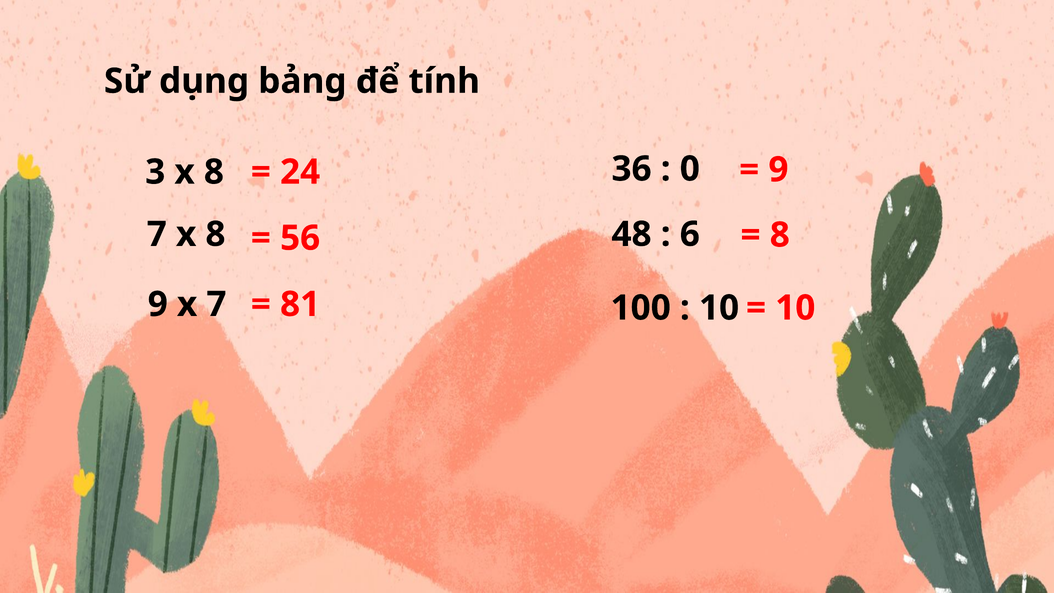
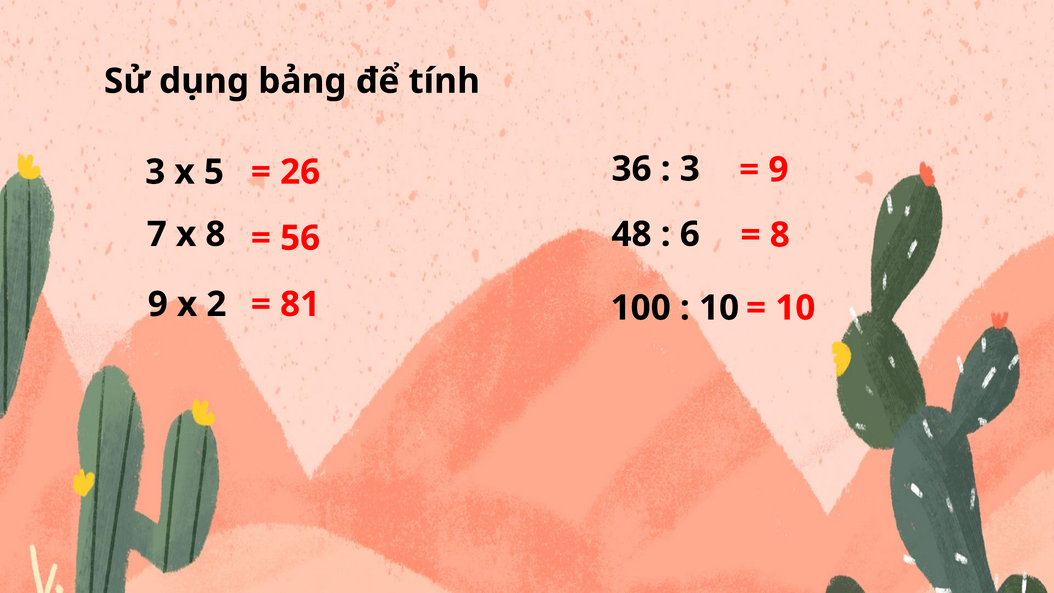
3 x 8: 8 -> 5
24: 24 -> 26
0 at (690, 169): 0 -> 3
x 7: 7 -> 2
